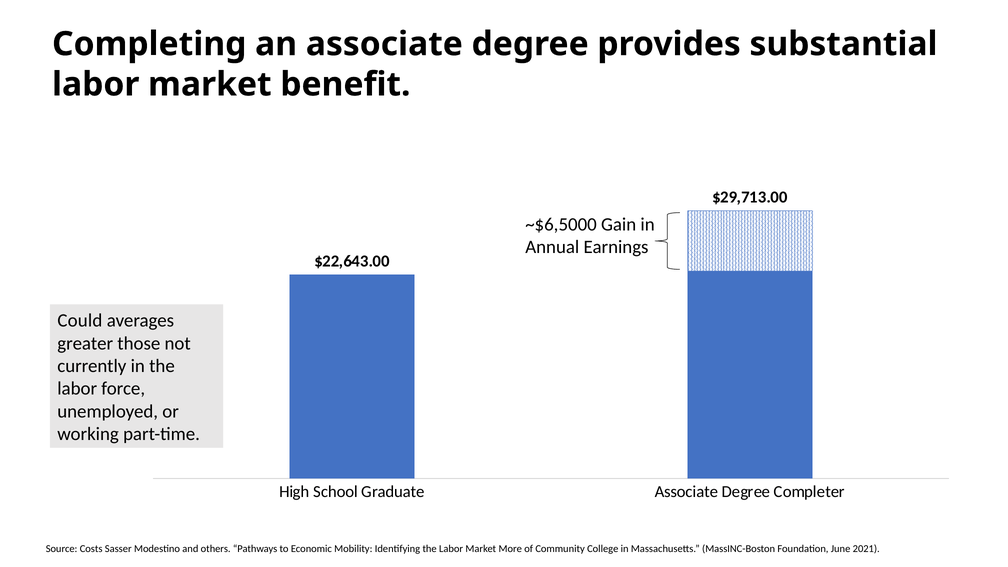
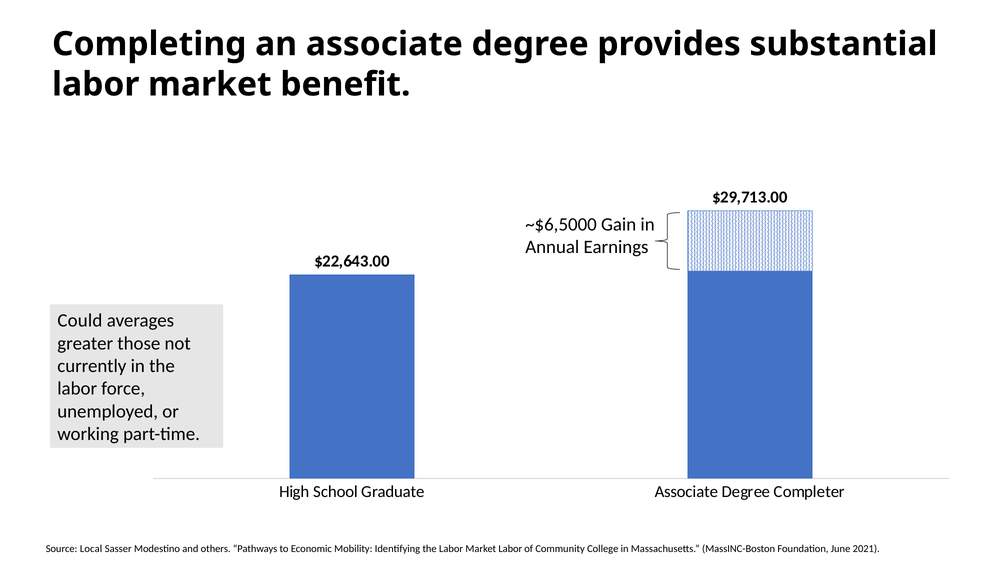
Costs: Costs -> Local
Market More: More -> Labor
